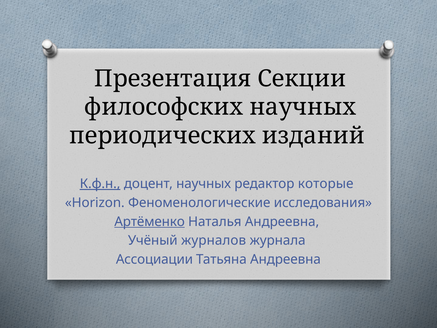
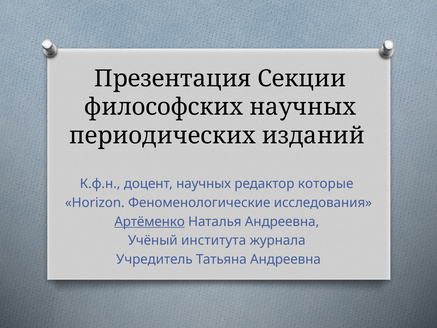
К.ф.н underline: present -> none
журналов: журналов -> института
Ассоциации: Ассоциации -> Учредитель
